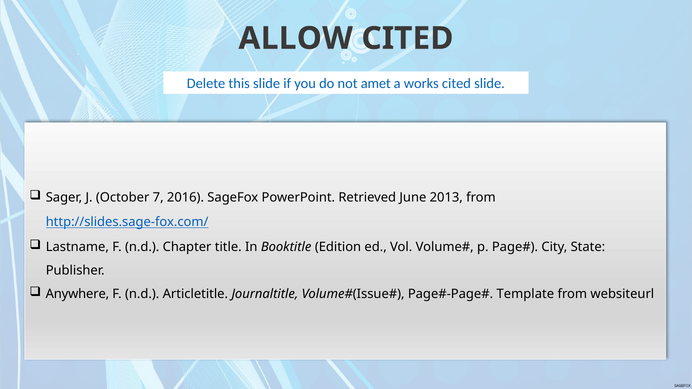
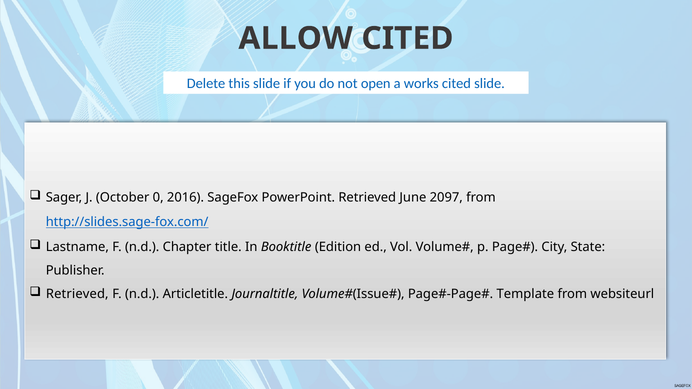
amet: amet -> open
7: 7 -> 0
2013: 2013 -> 2097
Anywhere at (77, 294): Anywhere -> Retrieved
